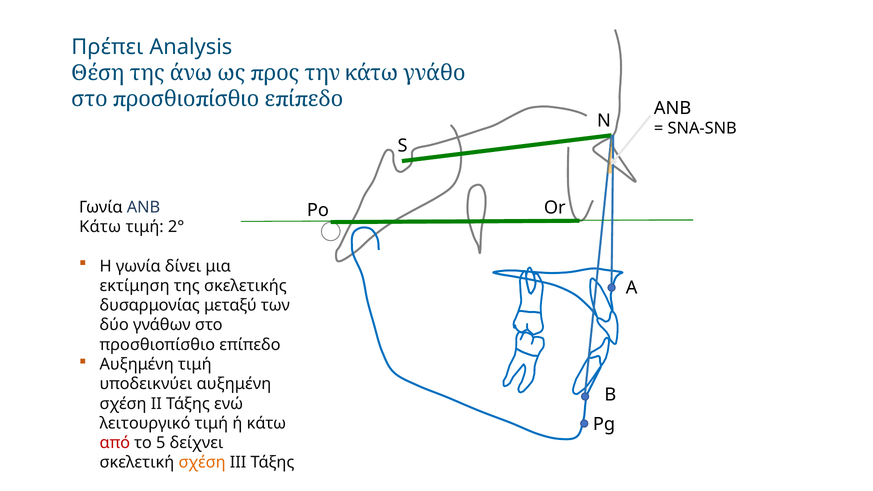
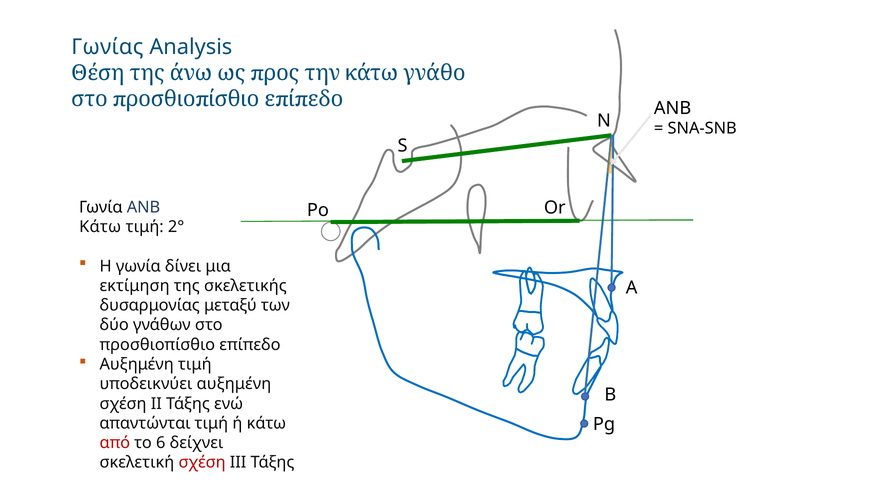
Πρέπει: Πρέπει -> Γωνίας
λειτουργικό: λειτουργικό -> απαντώνται
5: 5 -> 6
σχέση at (202, 463) colour: orange -> red
